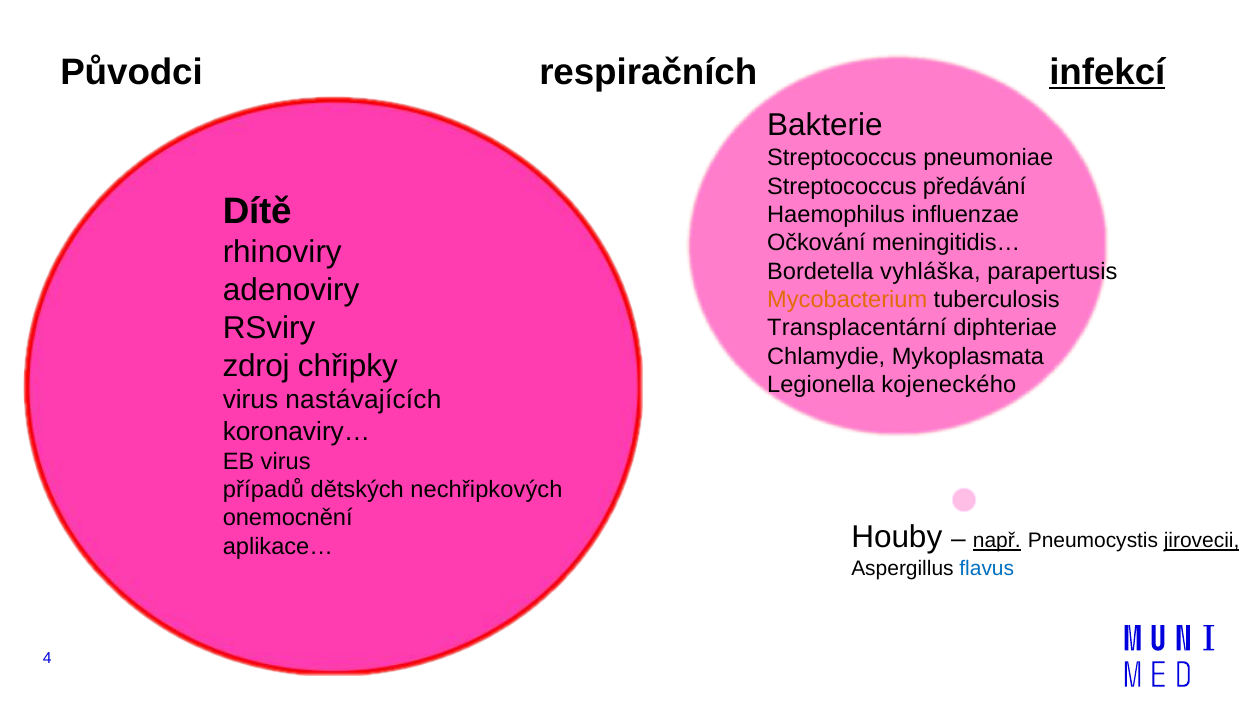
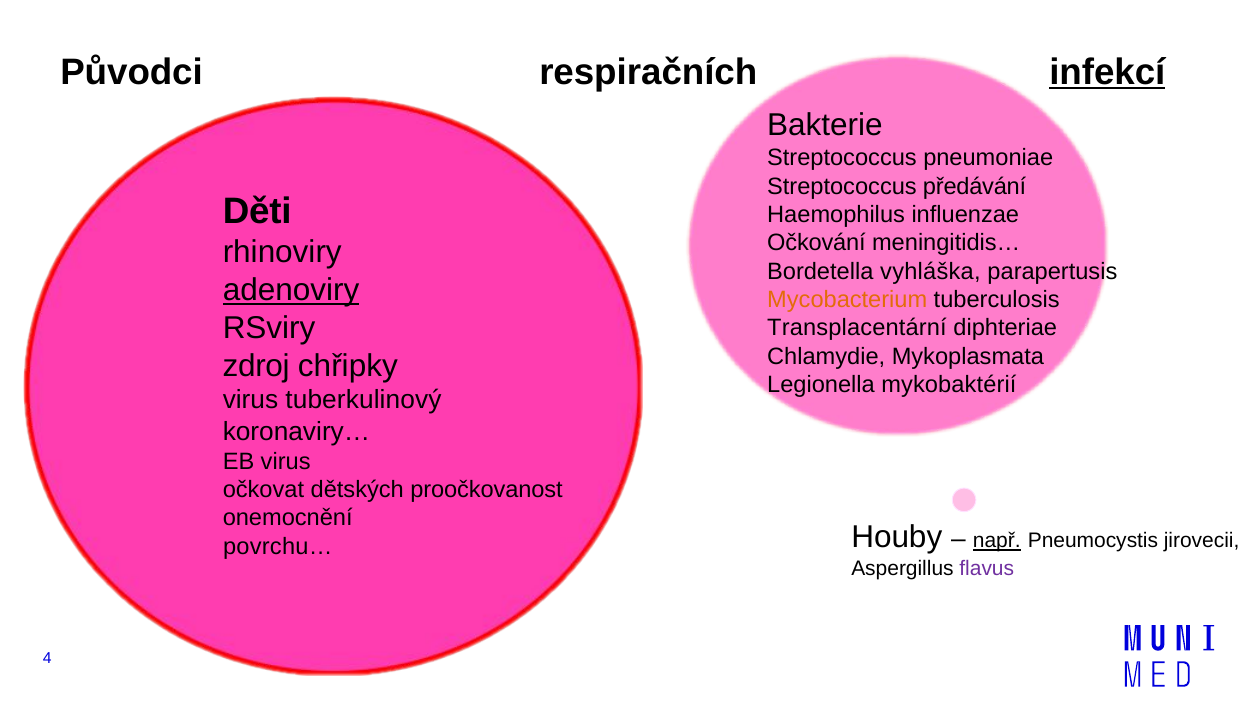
Dítě: Dítě -> Děti
adenoviry underline: none -> present
kojeneckého: kojeneckého -> mykobaktérií
nastávajících: nastávajících -> tuberkulinový
případů: případů -> očkovat
nechřipkových: nechřipkových -> proočkovanost
jirovecii underline: present -> none
aplikace…: aplikace… -> povrchu…
flavus colour: blue -> purple
